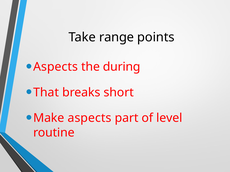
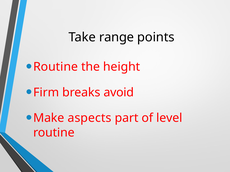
Aspects at (56, 67): Aspects -> Routine
during: during -> height
That: That -> Firm
short: short -> avoid
